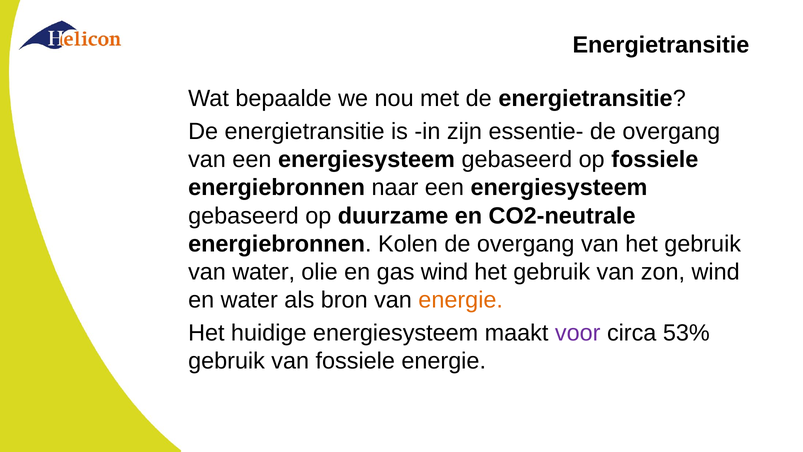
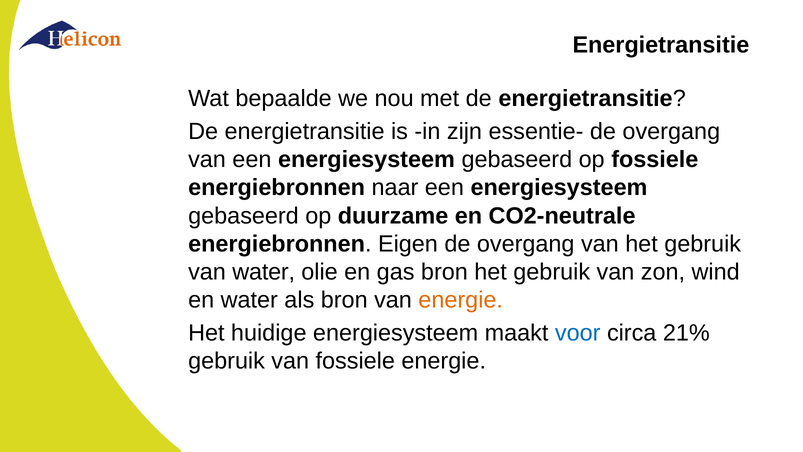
Kolen: Kolen -> Eigen
gas wind: wind -> bron
voor colour: purple -> blue
53%: 53% -> 21%
